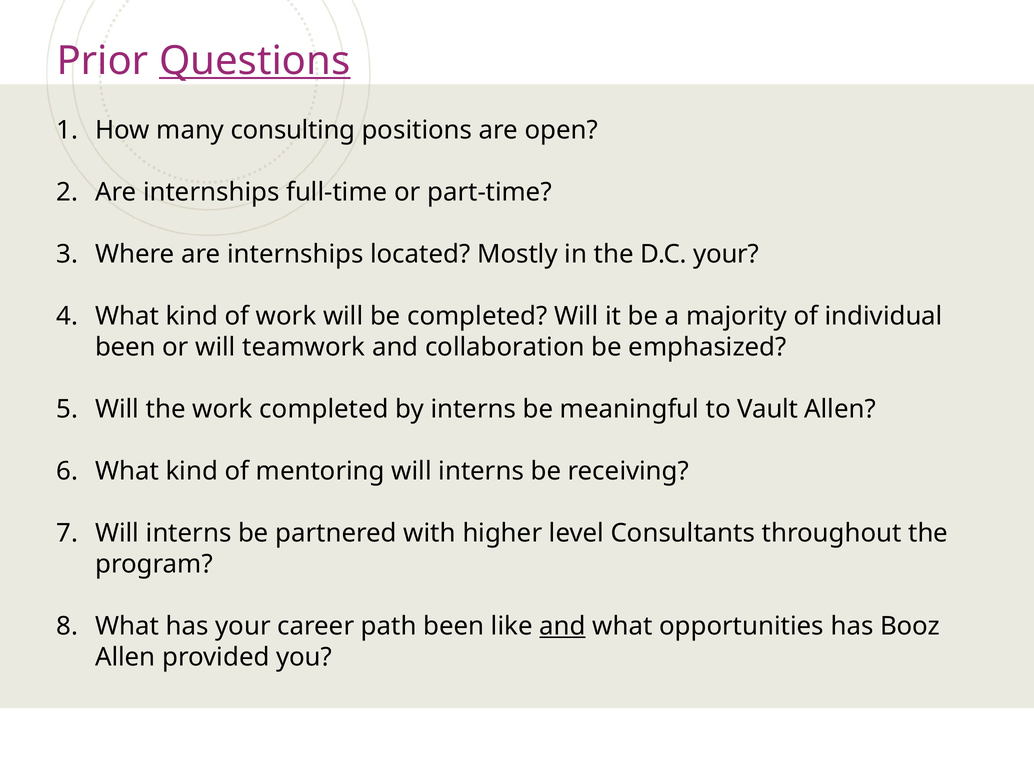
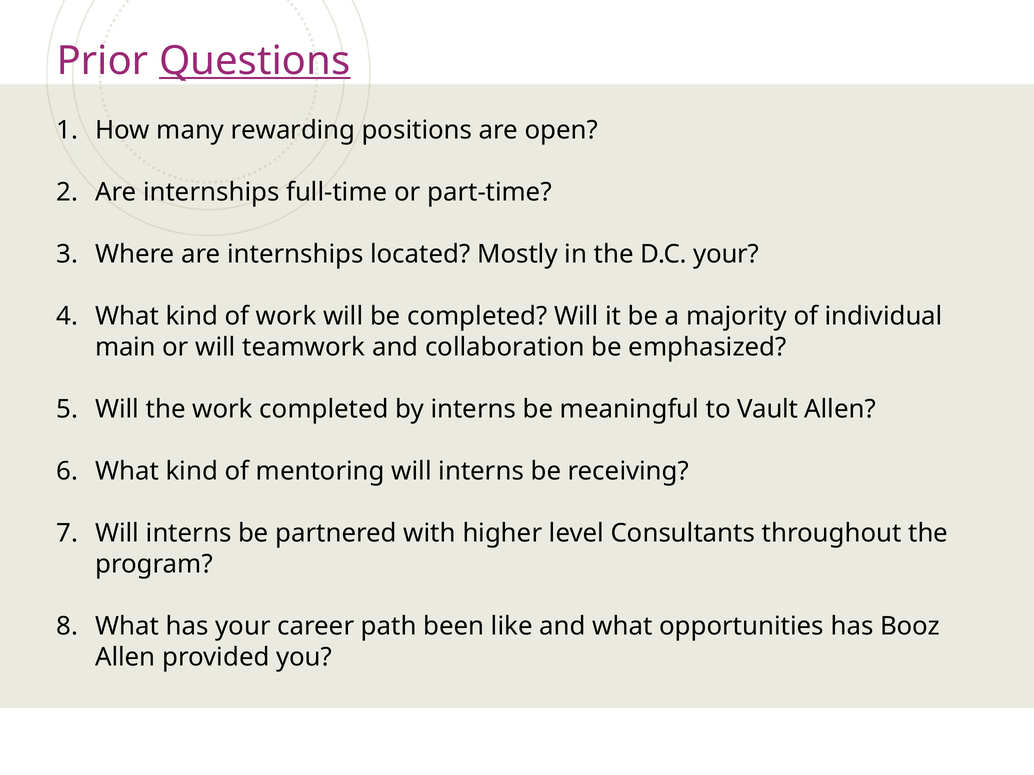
consulting: consulting -> rewarding
been at (125, 347): been -> main
and at (563, 626) underline: present -> none
